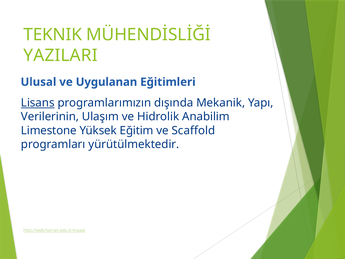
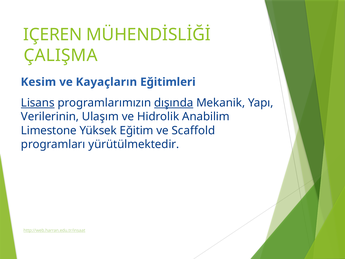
TEKNIK: TEKNIK -> IÇEREN
YAZILARI: YAZILARI -> ÇALIŞMA
Ulusal: Ulusal -> Kesim
Uygulanan: Uygulanan -> Kayaçların
dışında underline: none -> present
